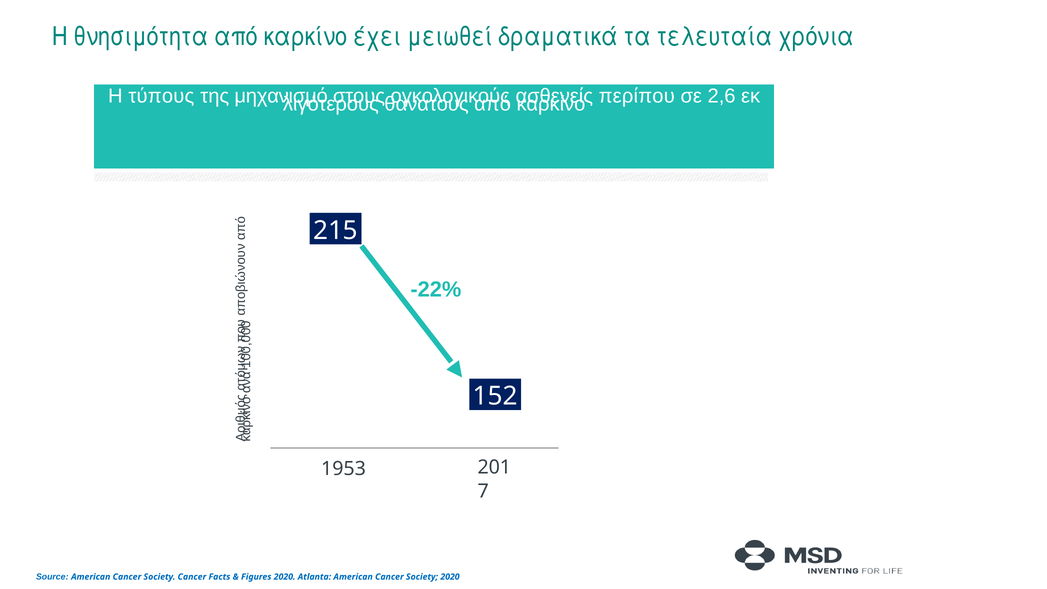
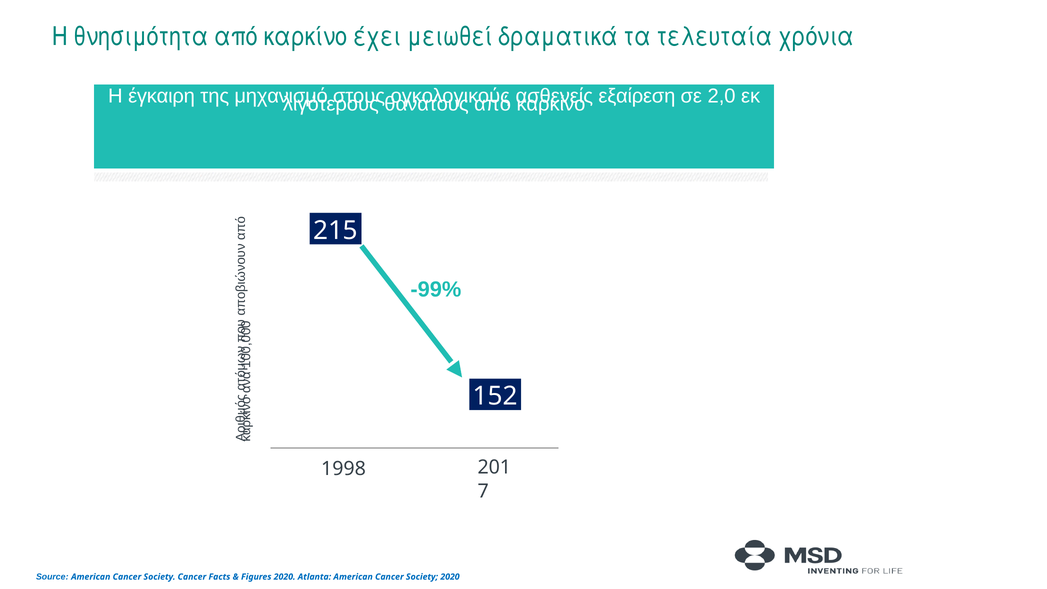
τύπους: τύπους -> έγκαιρη
περίπου: περίπου -> εξαίρεση
2,6: 2,6 -> 2,0
-22%: -22% -> -99%
1953: 1953 -> 1998
